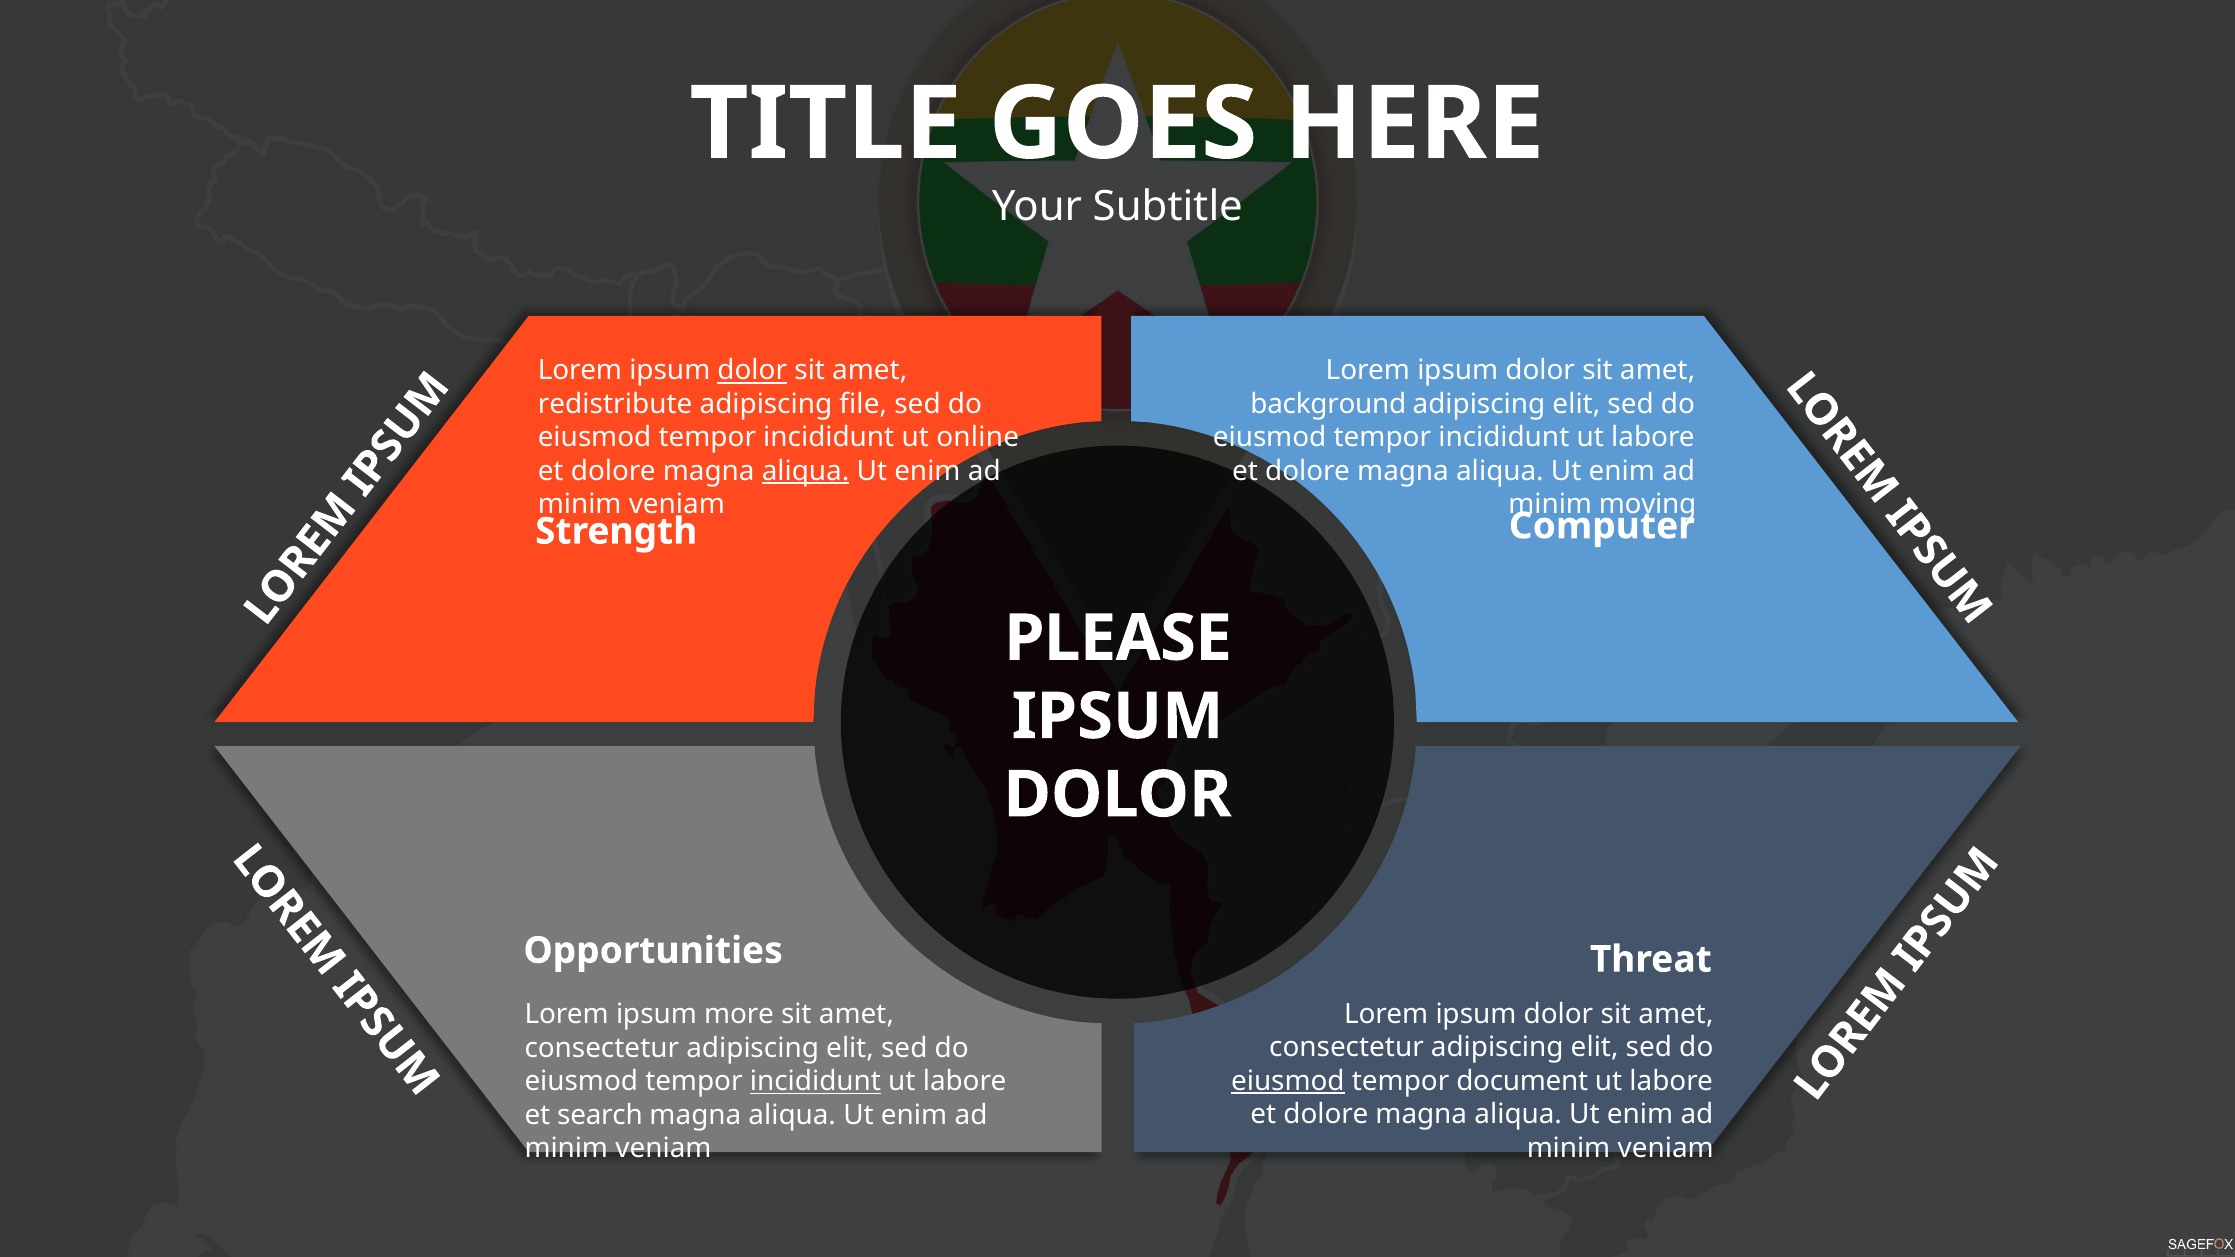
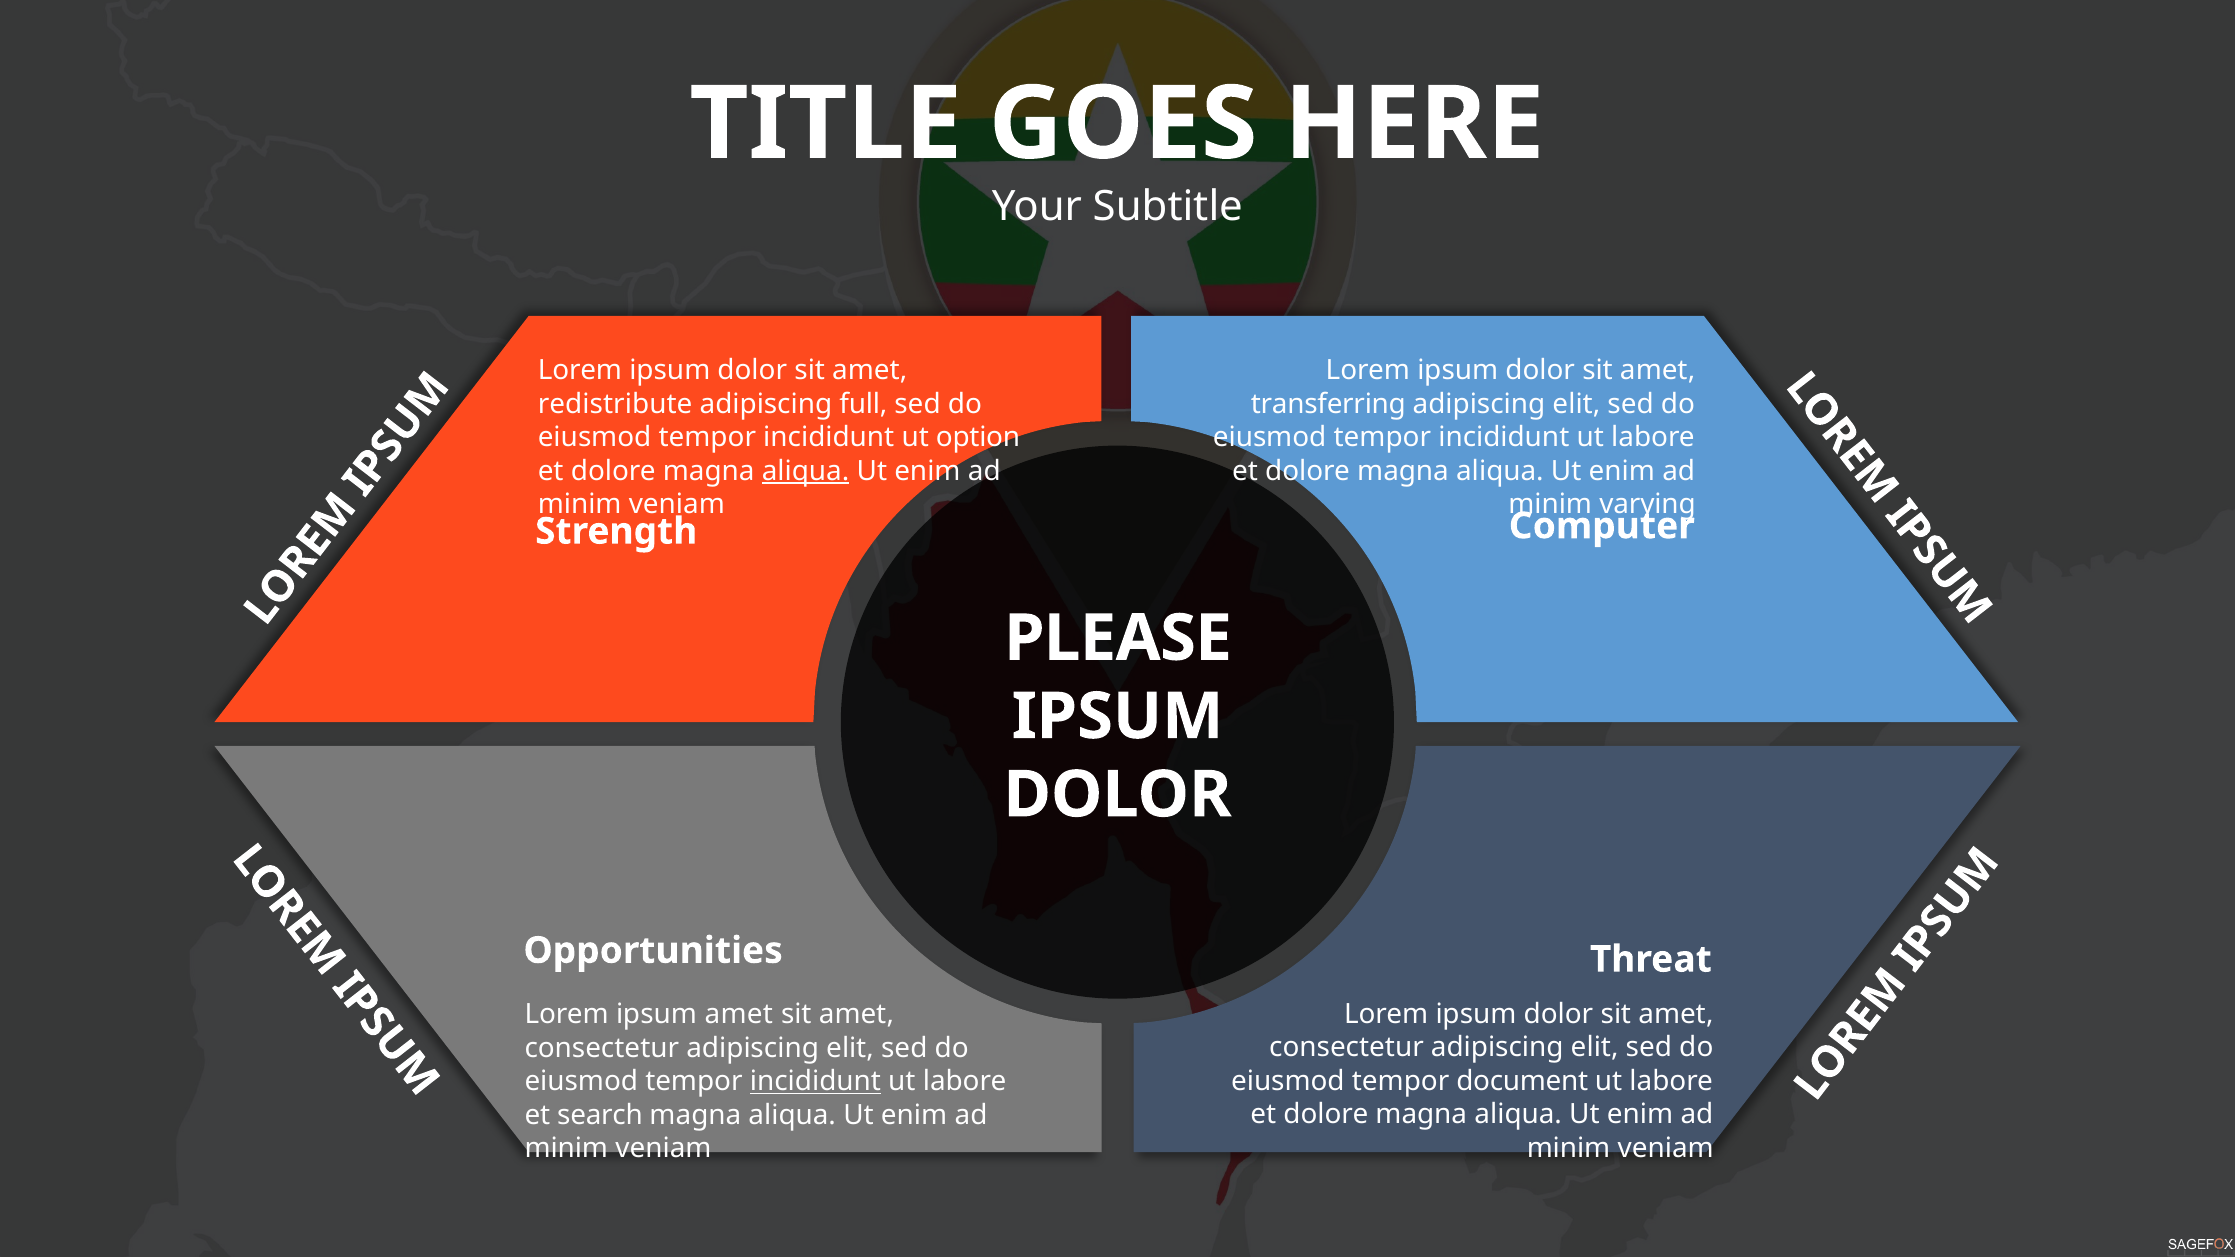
dolor at (752, 371) underline: present -> none
file: file -> full
background: background -> transferring
online: online -> option
moving: moving -> varying
ipsum more: more -> amet
eiusmod at (1288, 1081) underline: present -> none
